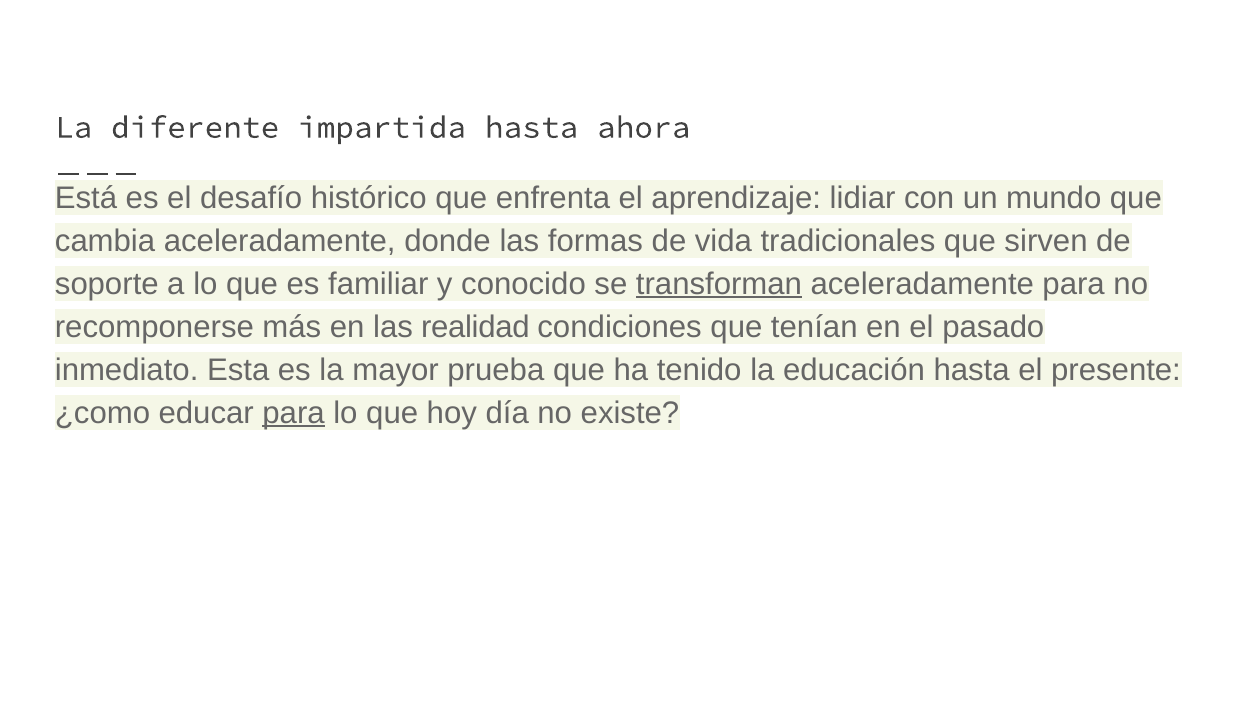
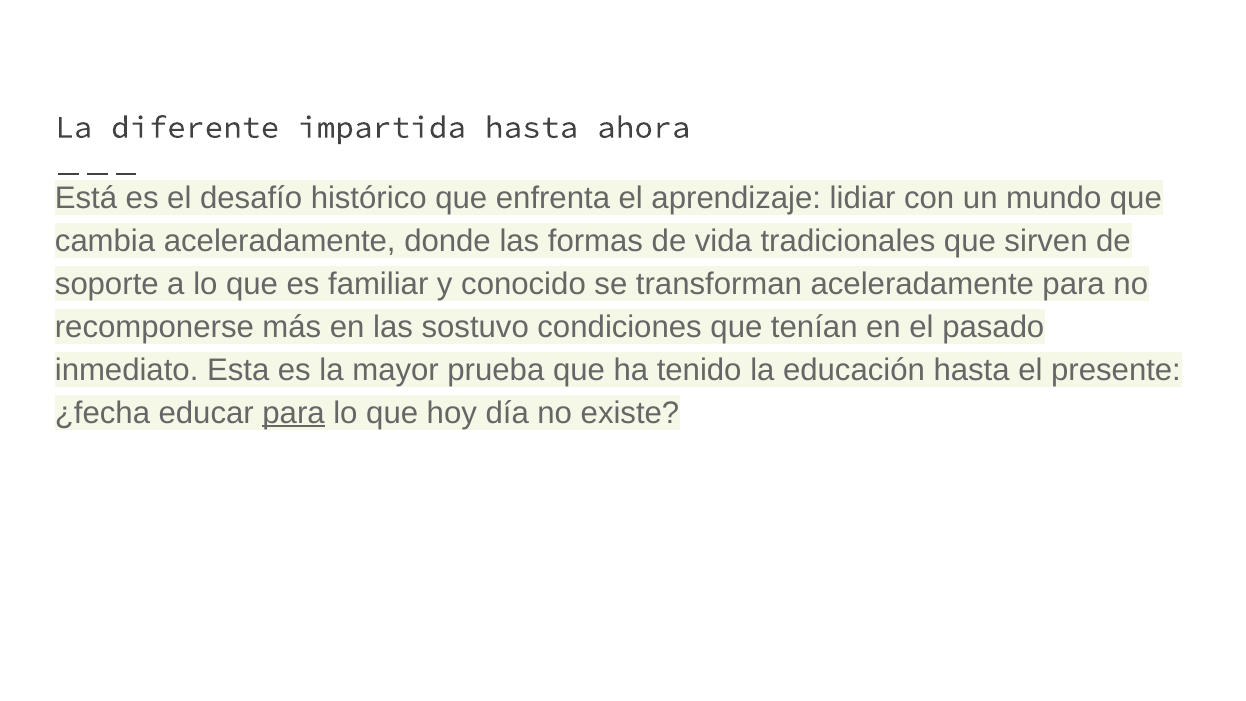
transforman underline: present -> none
realidad: realidad -> sostuvo
¿como: ¿como -> ¿fecha
